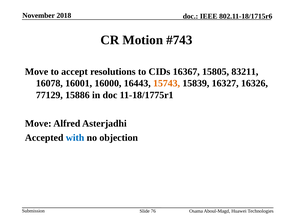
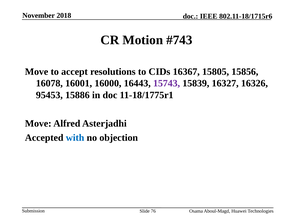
83211: 83211 -> 15856
15743 colour: orange -> purple
77129: 77129 -> 95453
